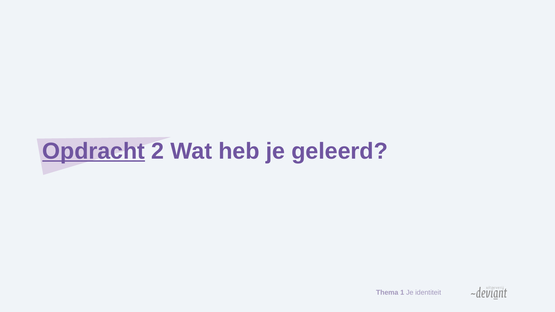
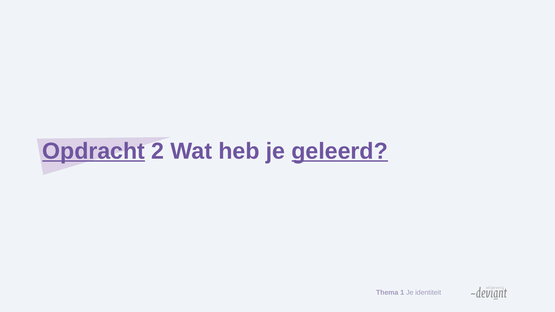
geleerd underline: none -> present
